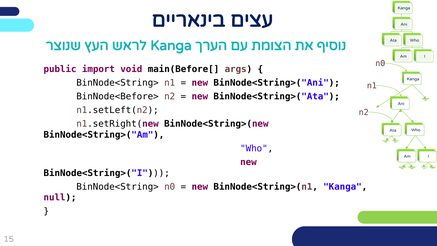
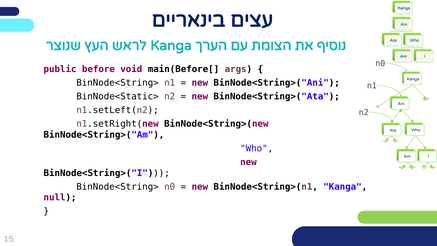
import: import -> before
BinNode<Before>: BinNode<Before> -> BinNode<Static>
